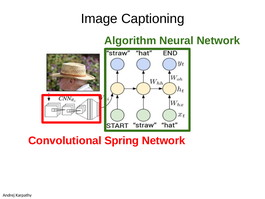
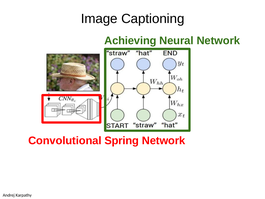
Algorithm: Algorithm -> Achieving
